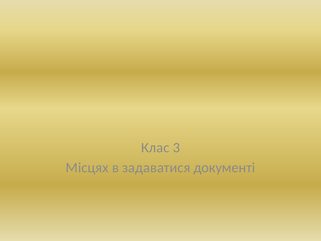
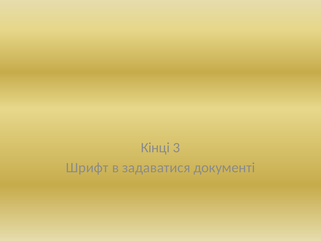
Клас: Клас -> Кінці
Місцях: Місцях -> Шрифт
